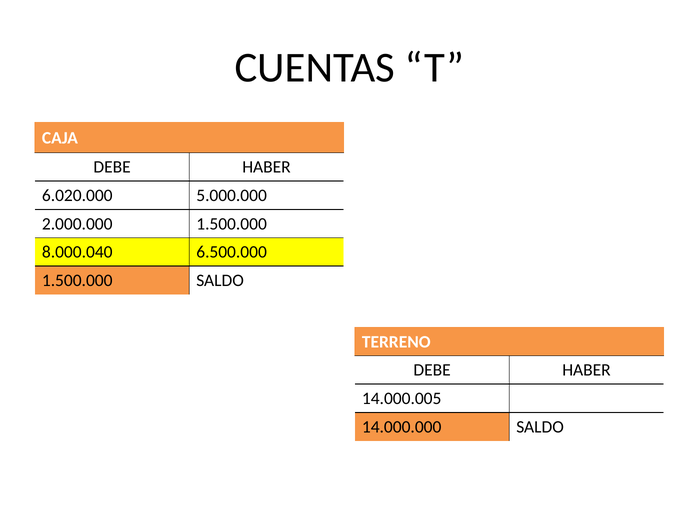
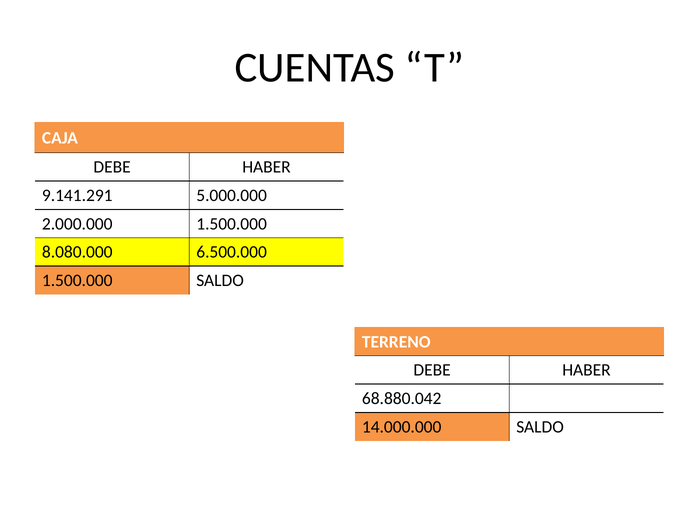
6.020.000: 6.020.000 -> 9.141.291
8.000.040: 8.000.040 -> 8.080.000
14.000.005: 14.000.005 -> 68.880.042
